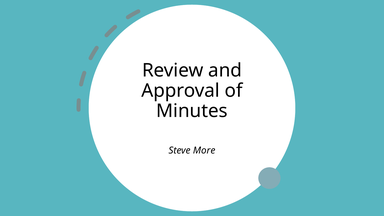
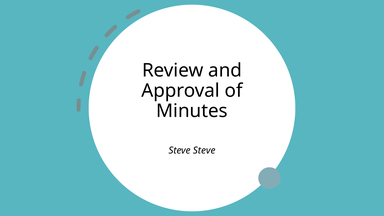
Steve More: More -> Steve
